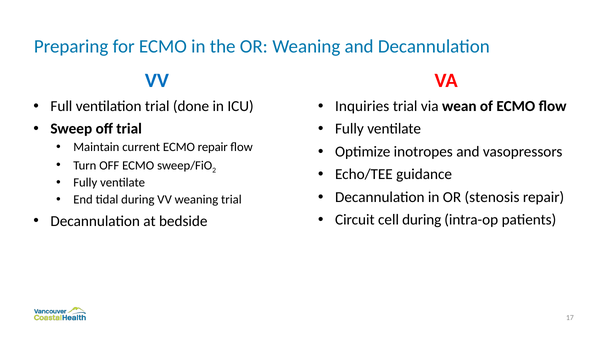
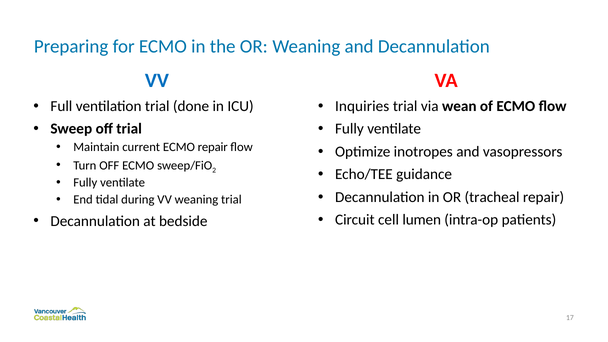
stenosis: stenosis -> tracheal
cell during: during -> lumen
